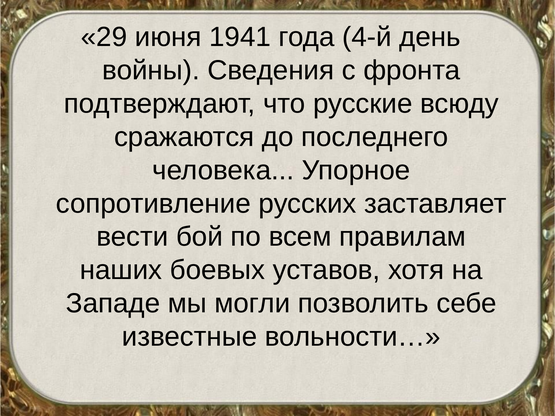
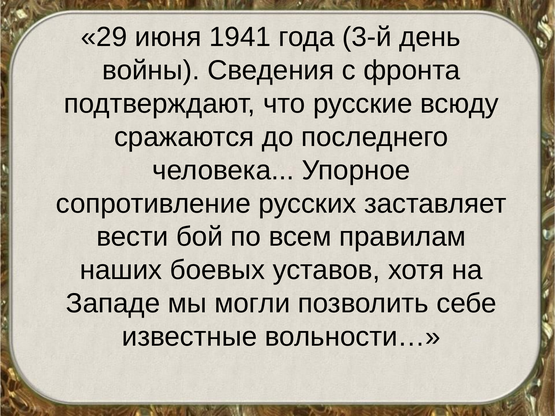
4-й: 4-й -> 3-й
